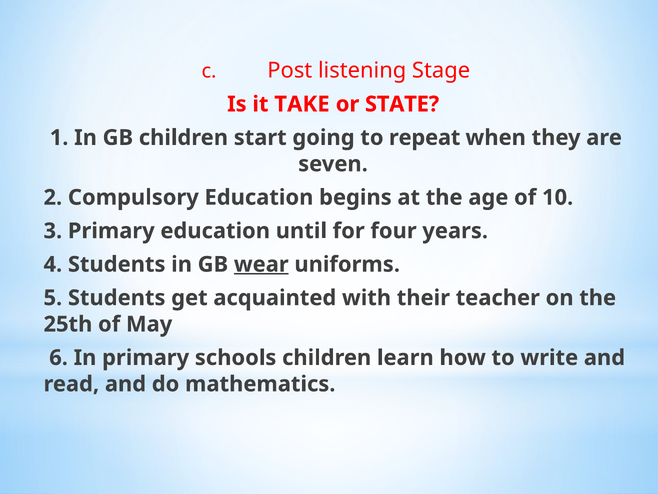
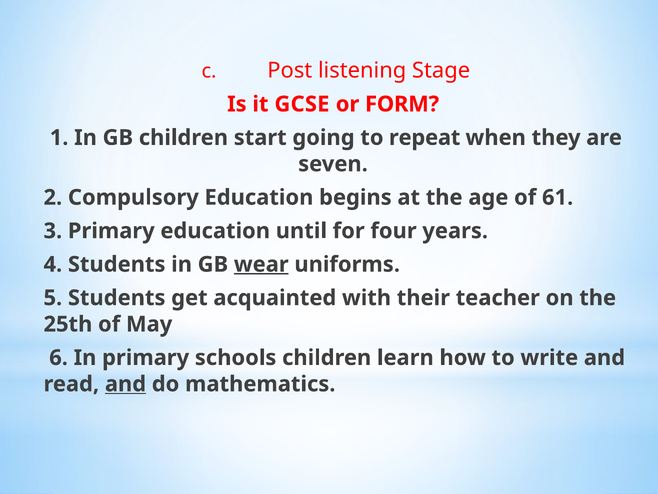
TAKE: TAKE -> GCSE
STATE: STATE -> FORM
10: 10 -> 61
and at (125, 384) underline: none -> present
